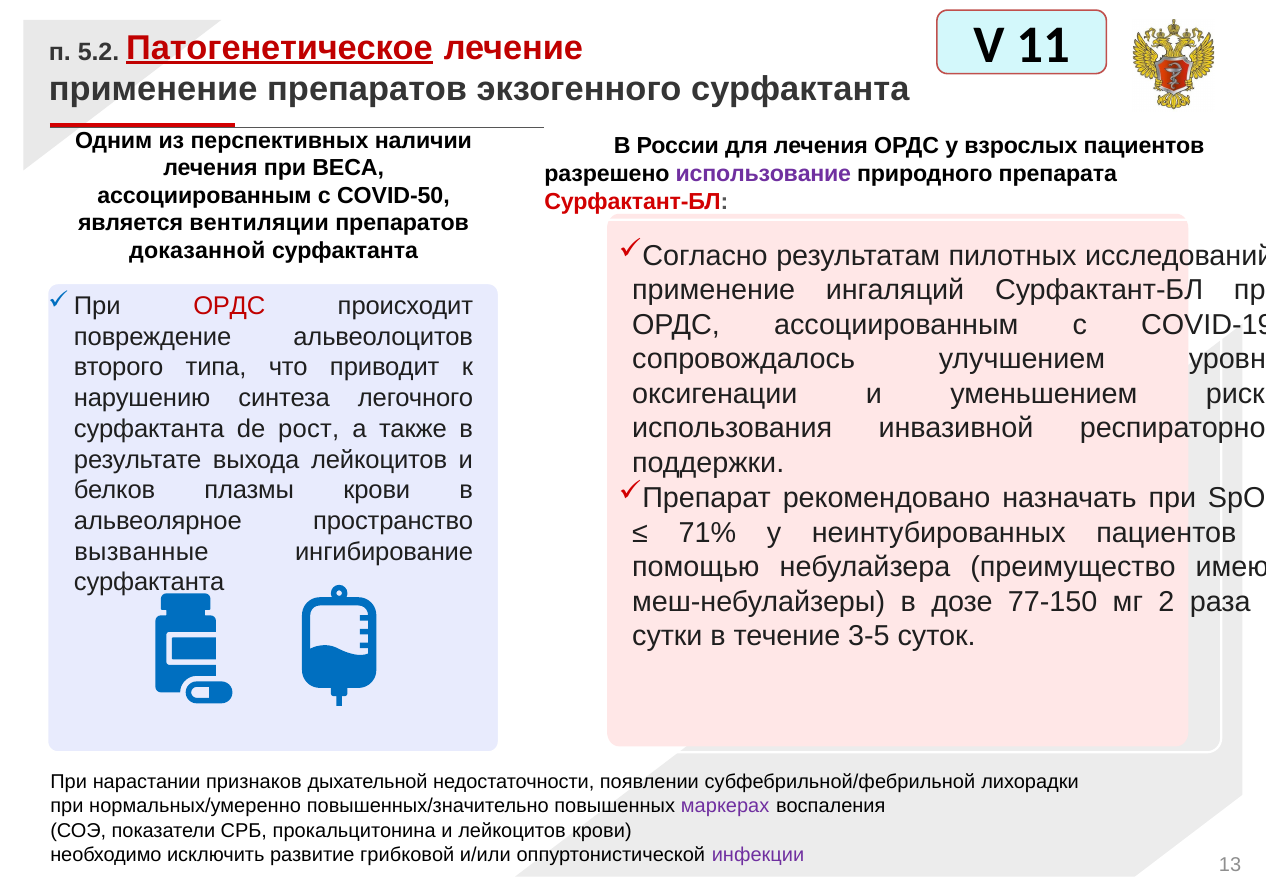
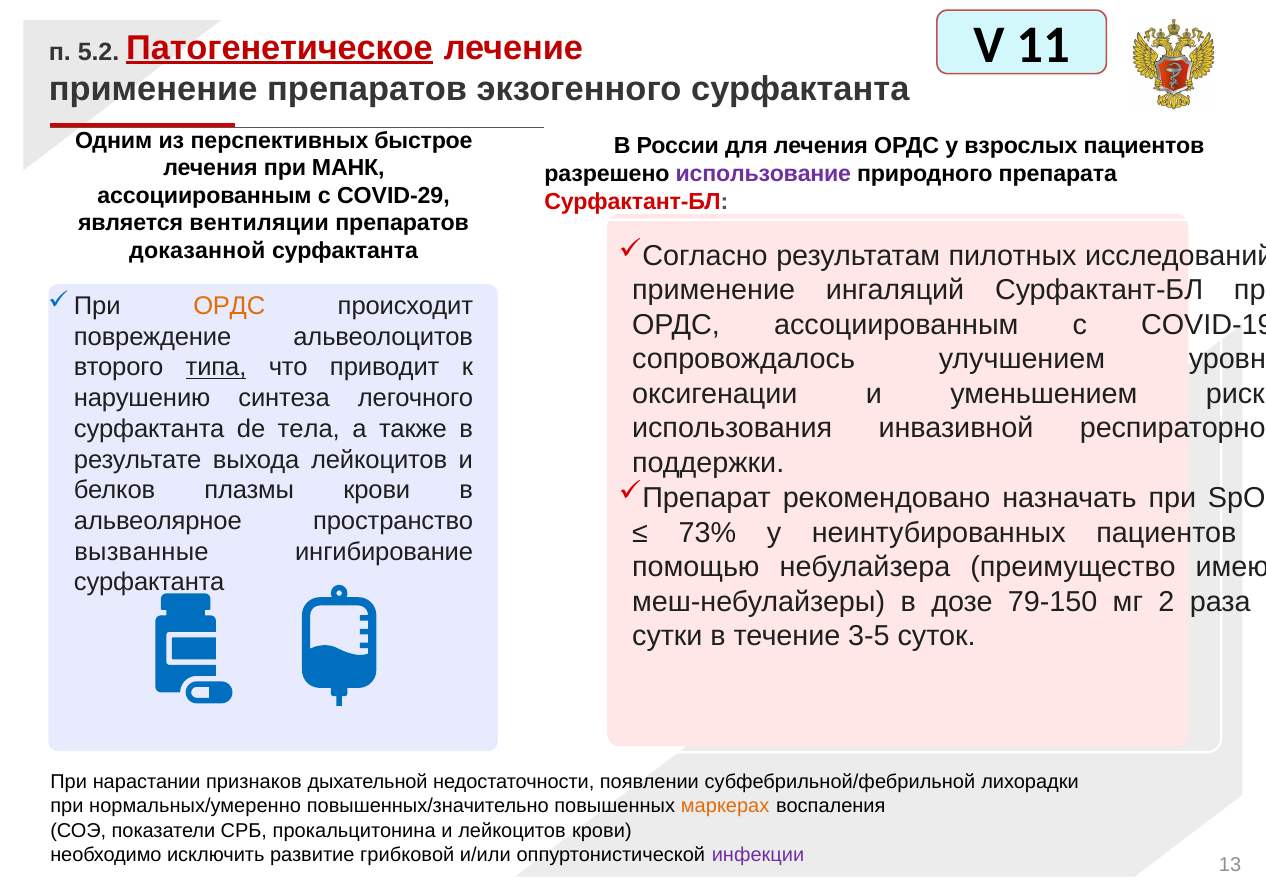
наличии: наличии -> быстрое
ВЕСА: ВЕСА -> МАНК
COVID-50: COVID-50 -> COVID-29
ОРДС at (229, 306) colour: red -> orange
типа underline: none -> present
рост: рост -> тела
71%: 71% -> 73%
77-150: 77-150 -> 79-150
маркерах colour: purple -> orange
